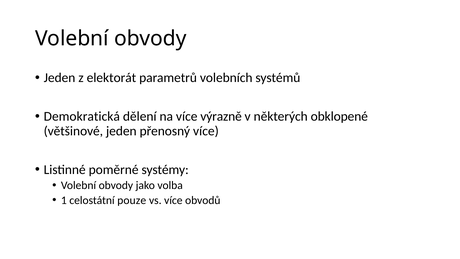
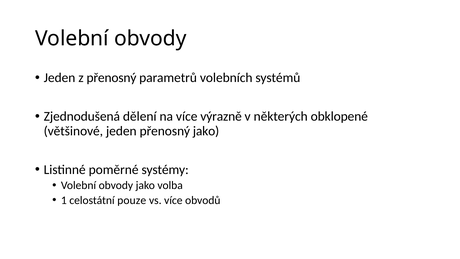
z elektorát: elektorát -> přenosný
Demokratická: Demokratická -> Zjednodušená
přenosný více: více -> jako
